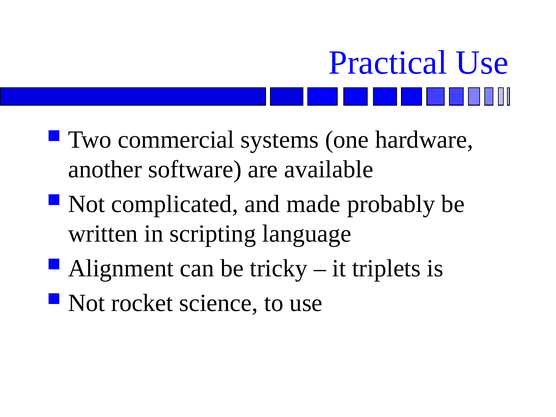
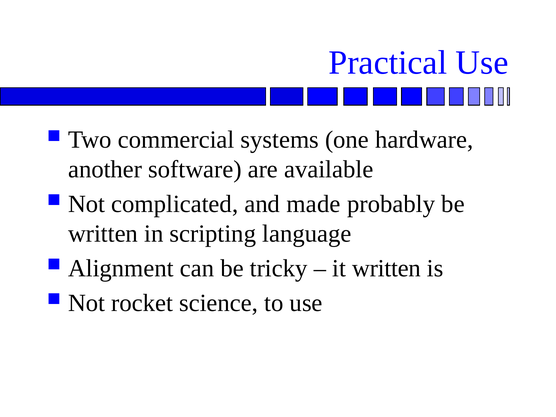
it triplets: triplets -> written
